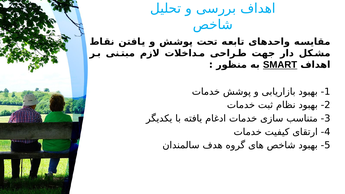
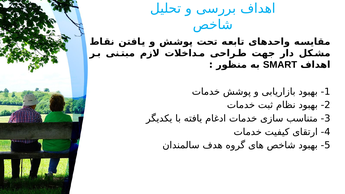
SMART underline: present -> none
